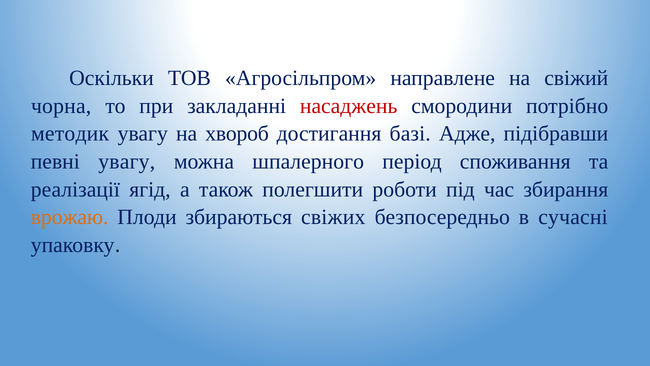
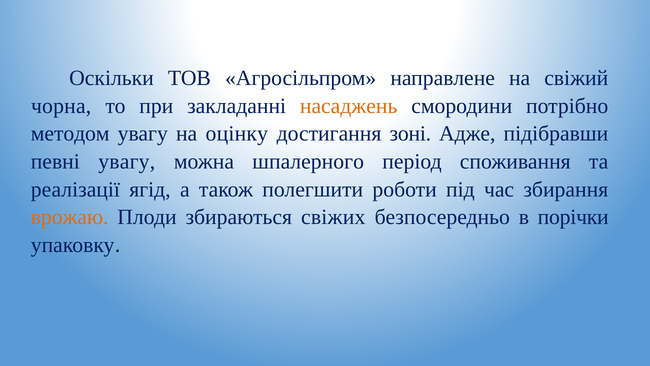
насаджень colour: red -> orange
методик: методик -> методом
хвороб: хвороб -> оцінку
базі: базі -> зоні
сучасні: сучасні -> порічки
